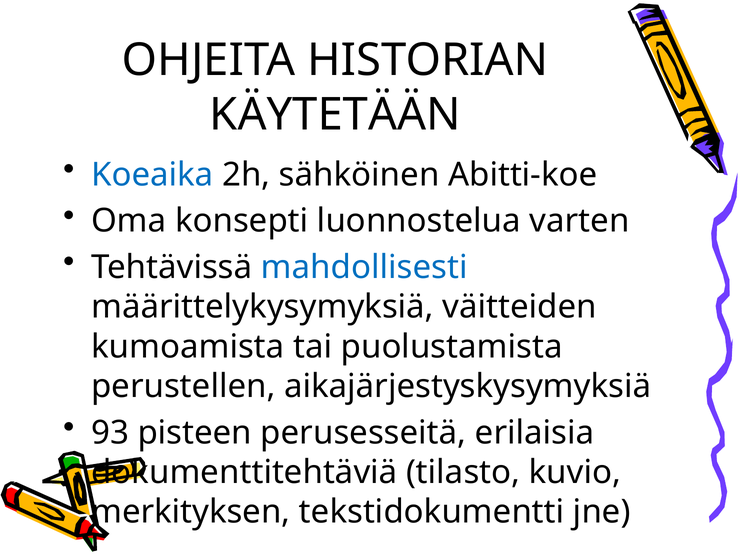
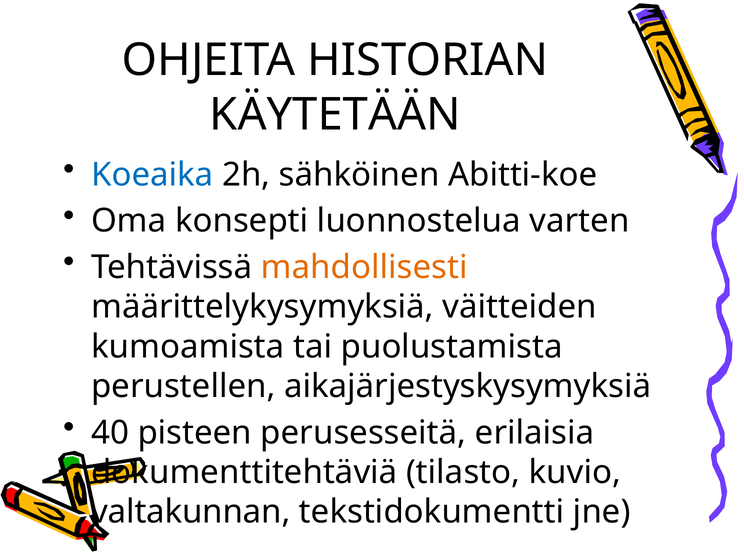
mahdollisesti colour: blue -> orange
93: 93 -> 40
merkityksen: merkityksen -> valtakunnan
